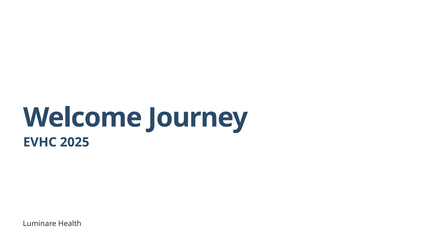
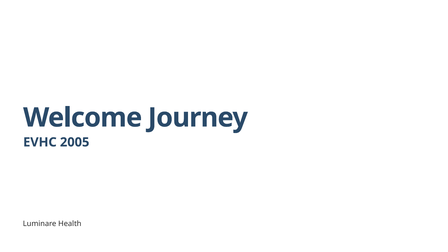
2025: 2025 -> 2005
